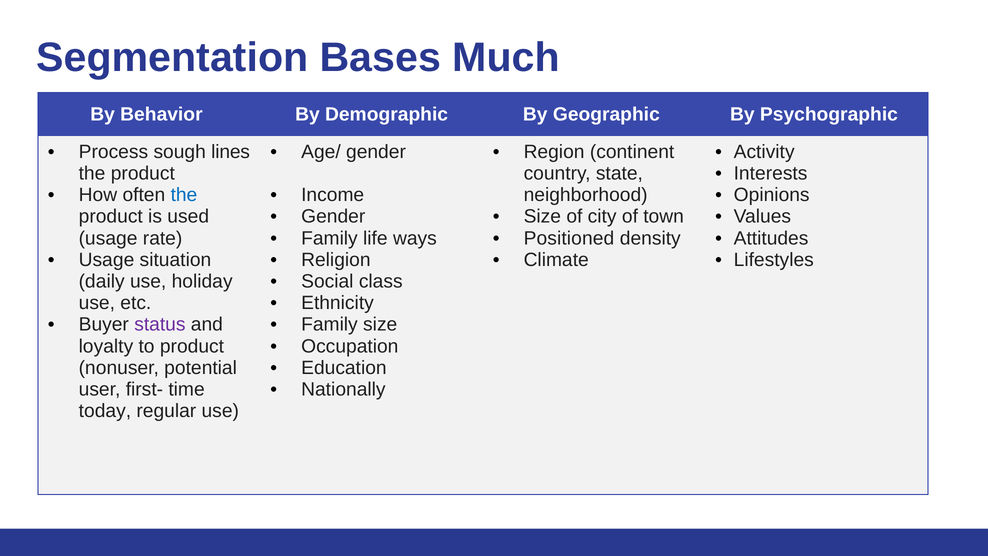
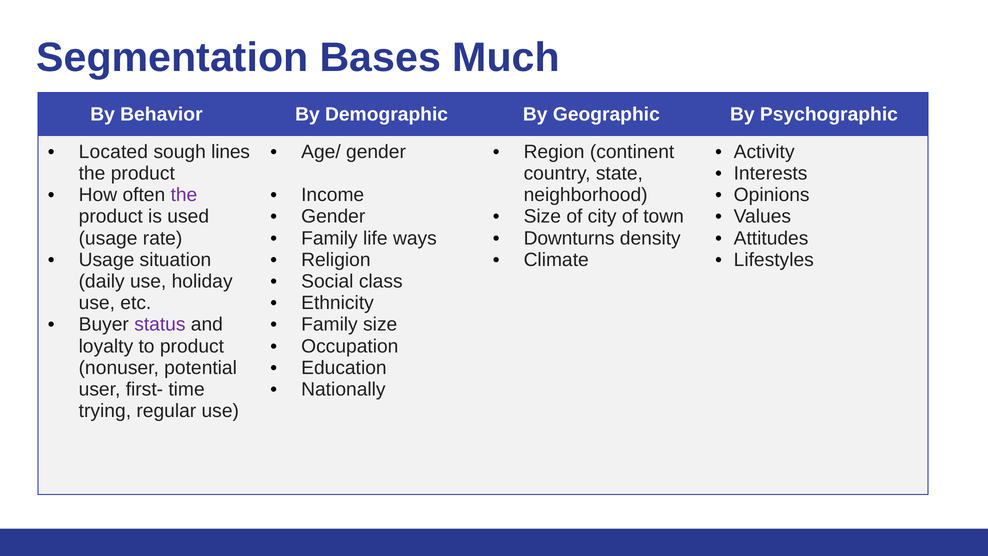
Process: Process -> Located
the at (184, 195) colour: blue -> purple
Positioned: Positioned -> Downturns
today: today -> trying
